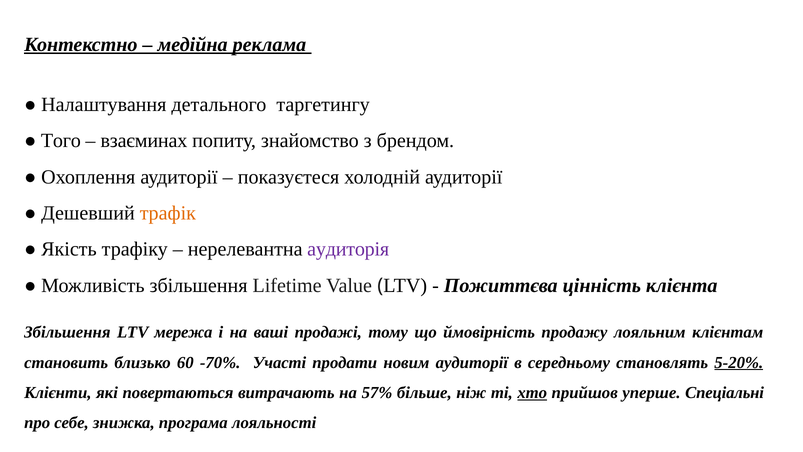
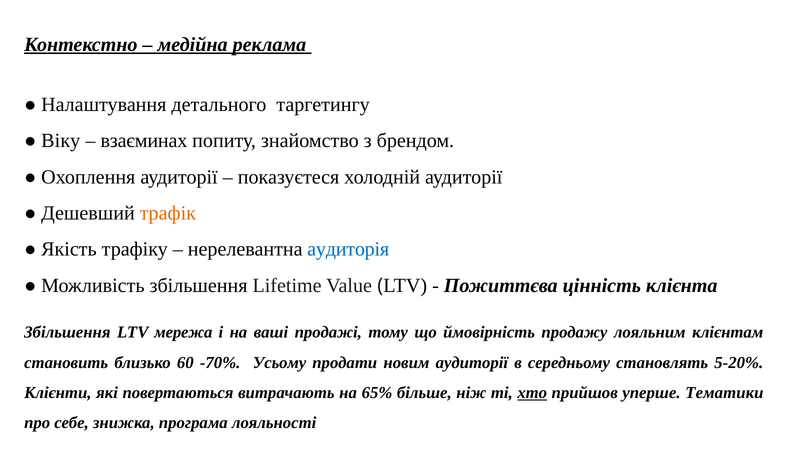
Того: Того -> Віку
аудиторія colour: purple -> blue
Участі: Участі -> Усьому
5-20% underline: present -> none
57%: 57% -> 65%
Спеціальні: Спеціальні -> Тематики
